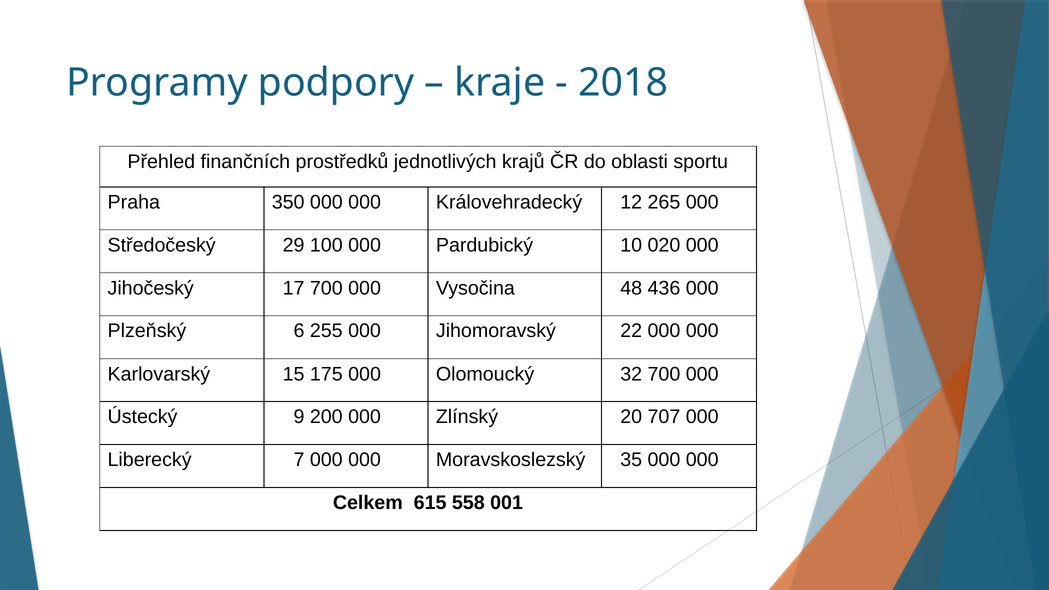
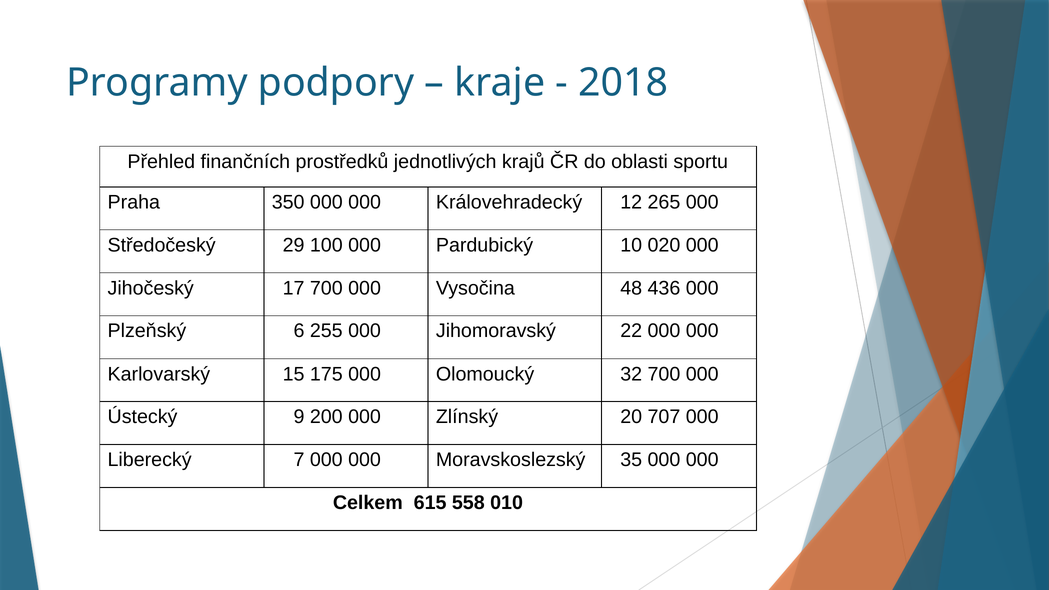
001: 001 -> 010
